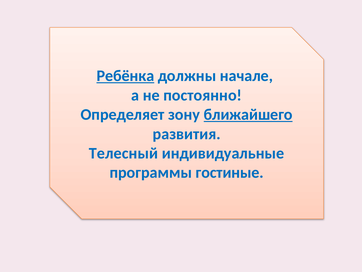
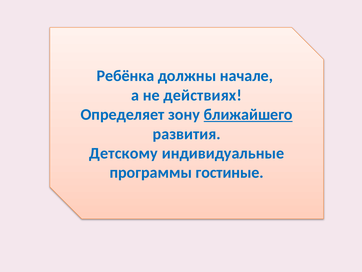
Ребёнка underline: present -> none
постоянно: постоянно -> действиях
Телесный: Телесный -> Детскому
